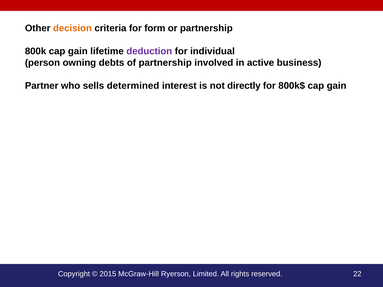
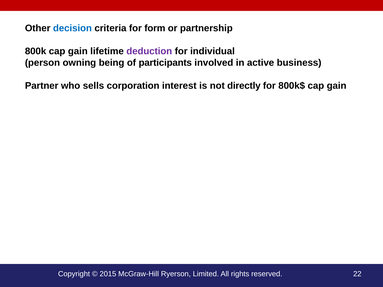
decision colour: orange -> blue
debts: debts -> being
of partnership: partnership -> participants
determined: determined -> corporation
